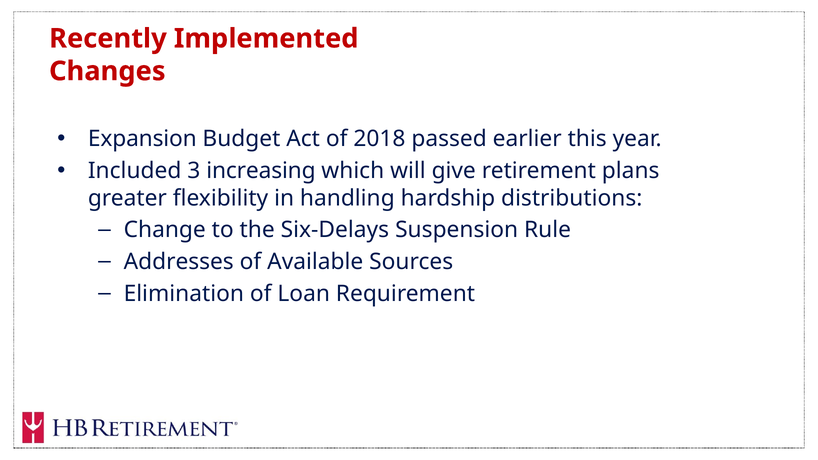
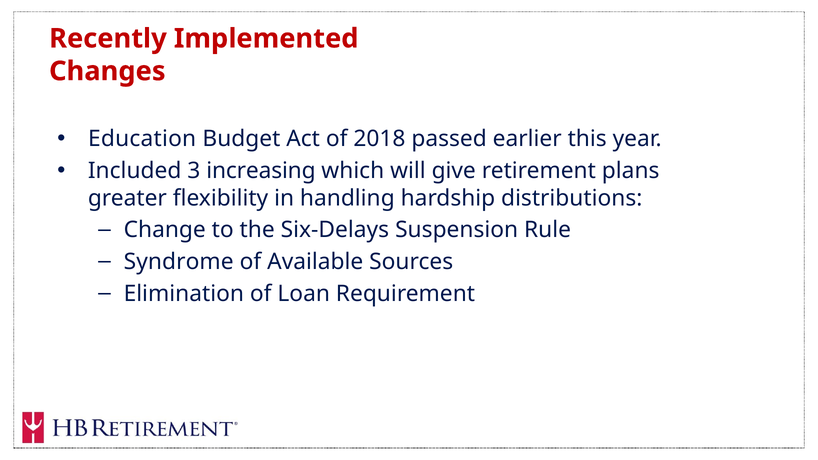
Expansion: Expansion -> Education
Addresses: Addresses -> Syndrome
